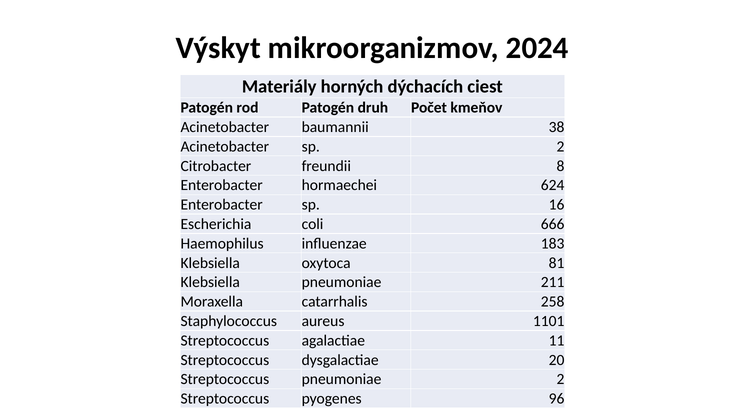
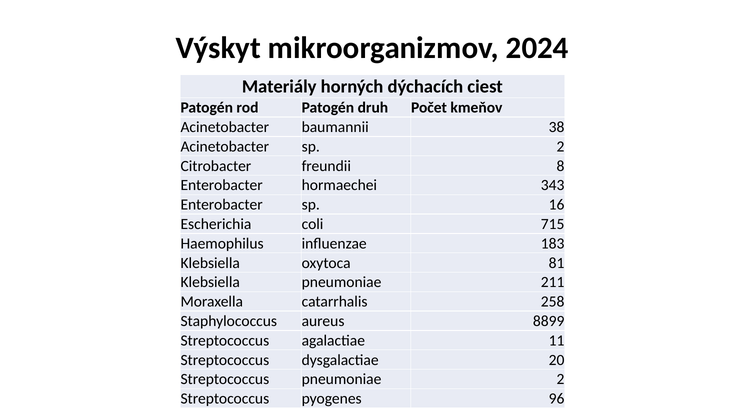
624: 624 -> 343
666: 666 -> 715
1101: 1101 -> 8899
